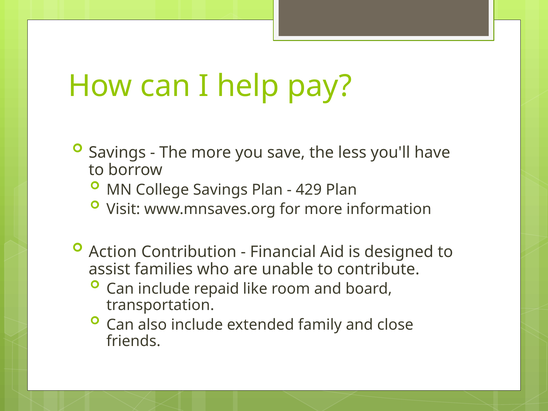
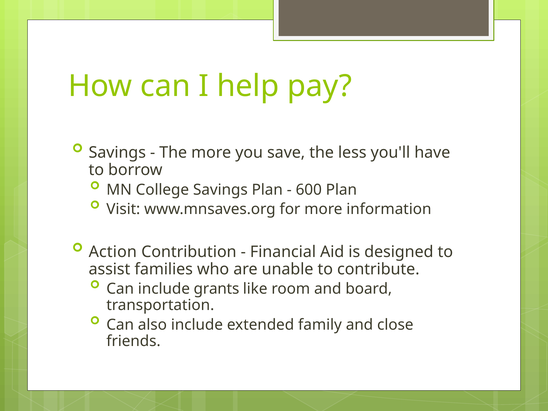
429: 429 -> 600
repaid: repaid -> grants
